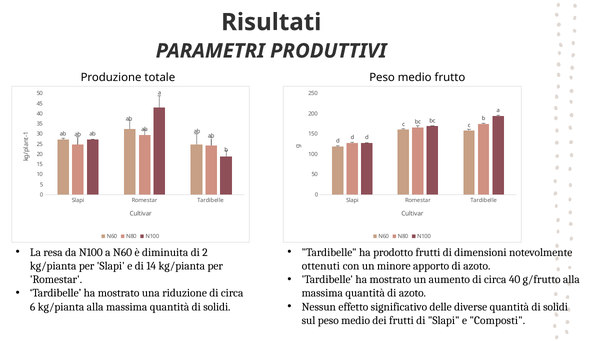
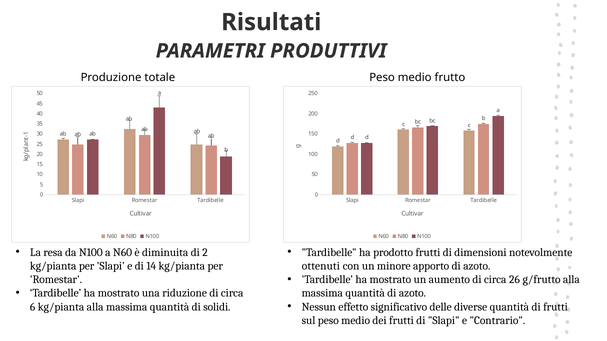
circa 40: 40 -> 26
diverse quantità di solidi: solidi -> frutti
Composti: Composti -> Contrario
